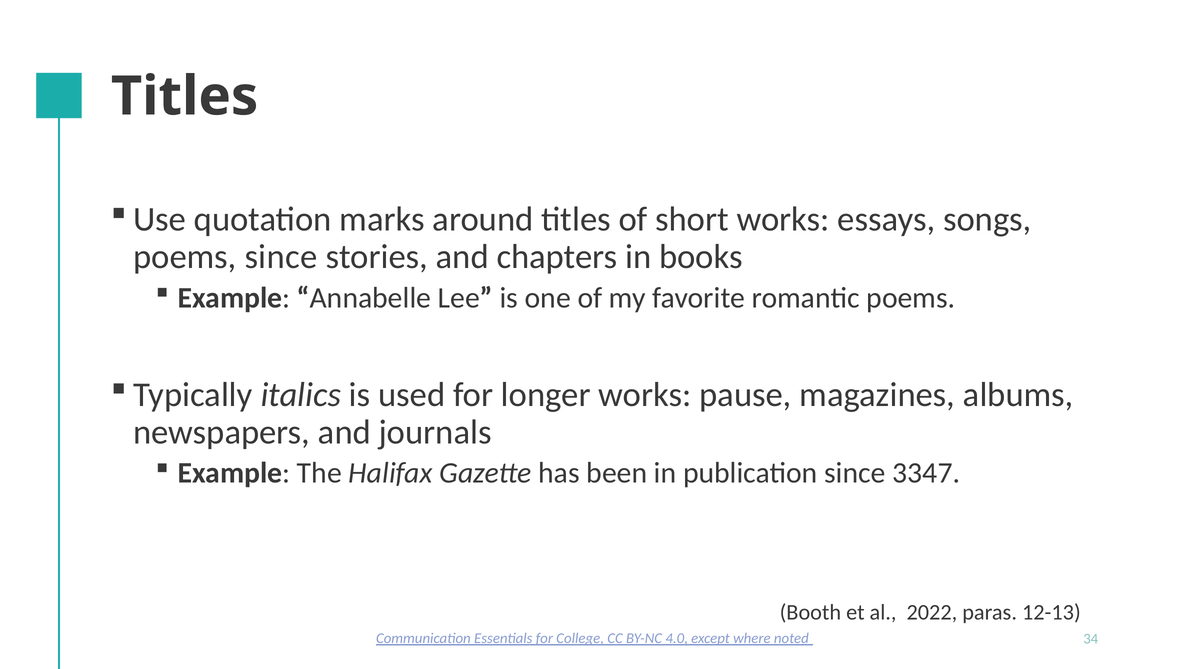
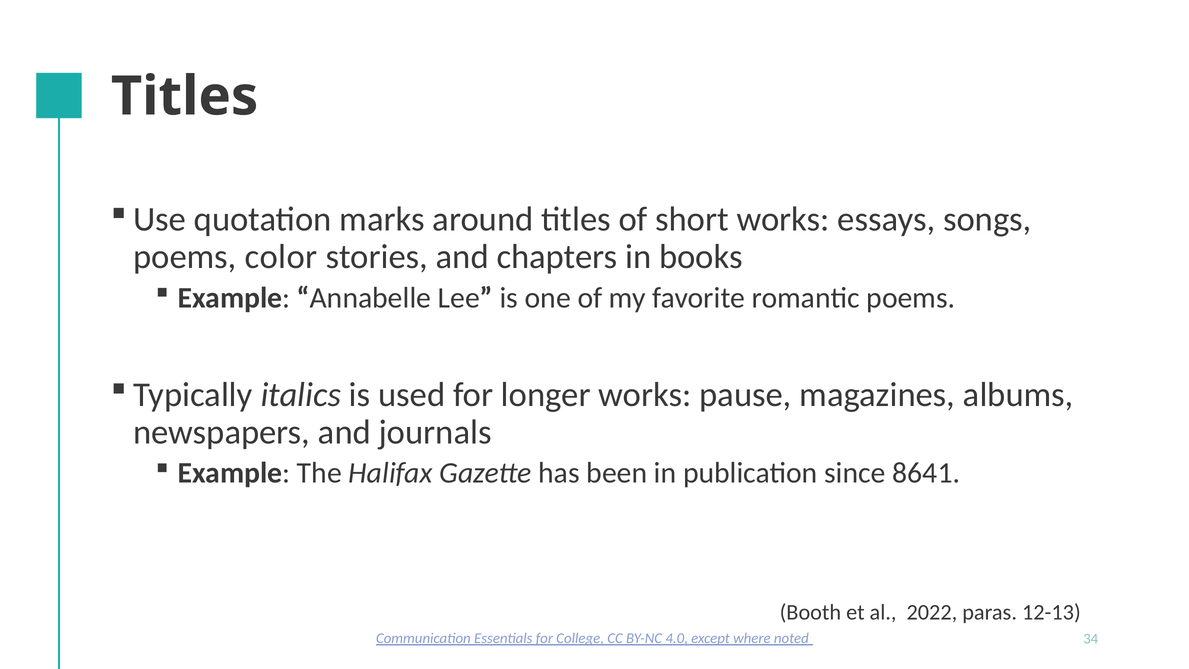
poems since: since -> color
3347: 3347 -> 8641
